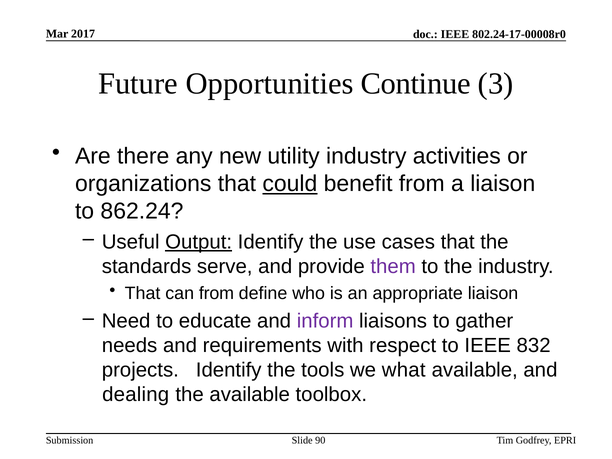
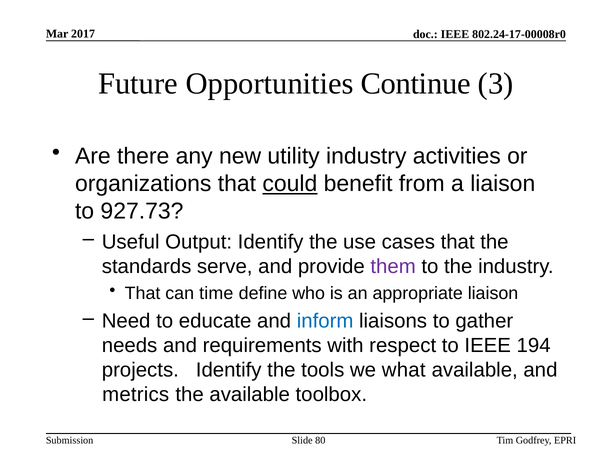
862.24: 862.24 -> 927.73
Output underline: present -> none
can from: from -> time
inform colour: purple -> blue
832: 832 -> 194
dealing: dealing -> metrics
90: 90 -> 80
